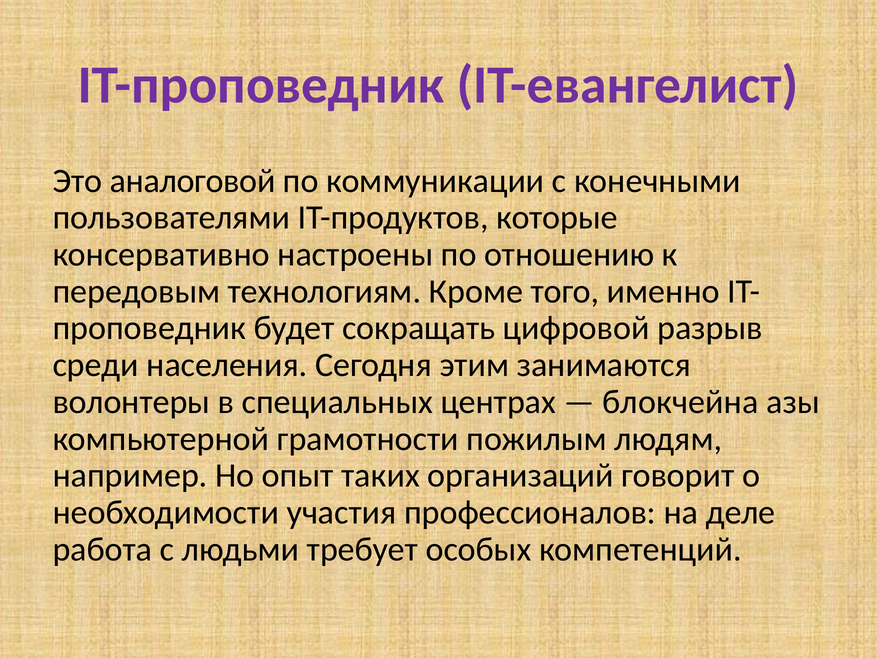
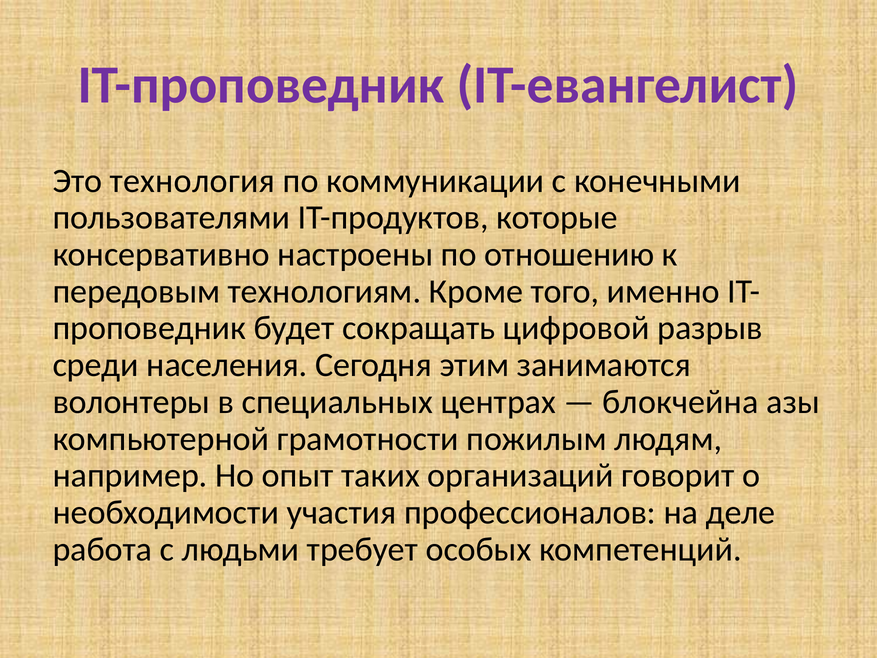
аналоговой: аналоговой -> технология
